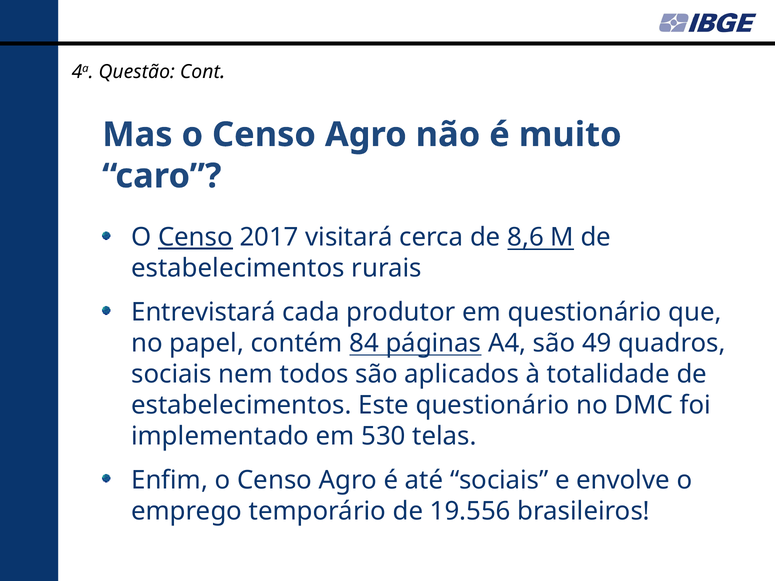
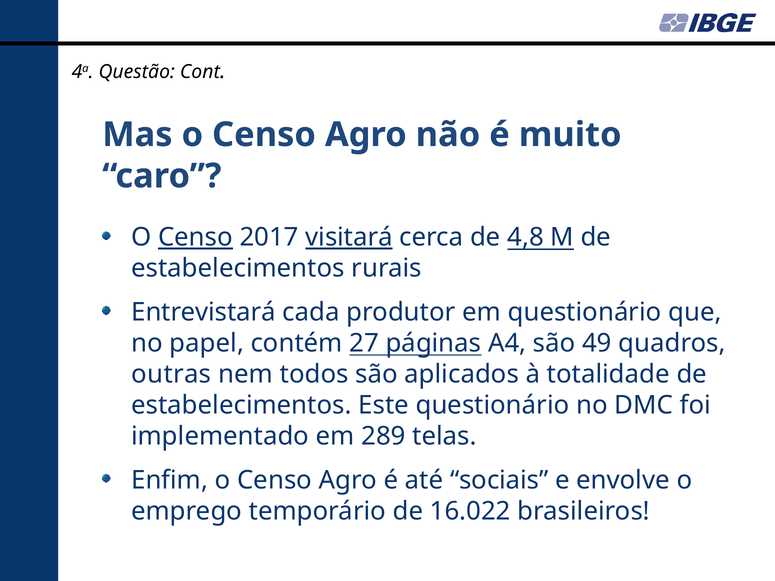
visitará underline: none -> present
8,6: 8,6 -> 4,8
84: 84 -> 27
sociais at (171, 374): sociais -> outras
530: 530 -> 289
19.556: 19.556 -> 16.022
